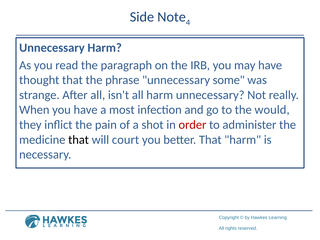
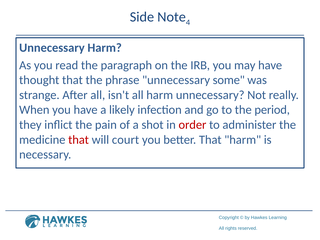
most: most -> likely
would: would -> period
that at (79, 140) colour: black -> red
